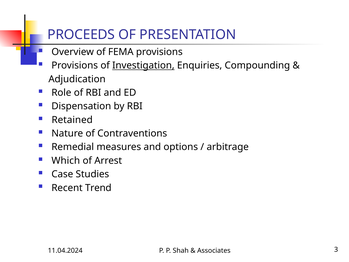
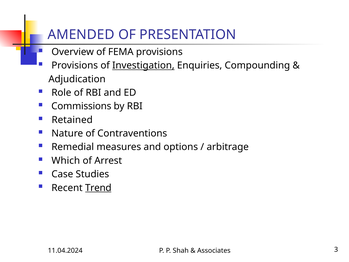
PROCEEDS: PROCEEDS -> AMENDED
Dispensation: Dispensation -> Commissions
Trend underline: none -> present
